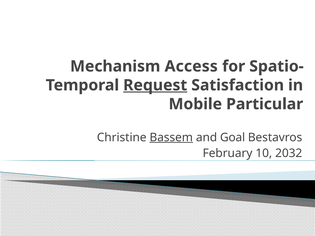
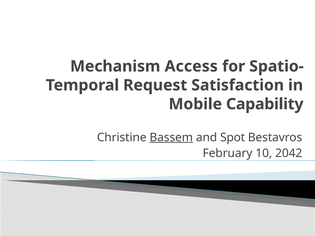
Request underline: present -> none
Particular: Particular -> Capability
Goal: Goal -> Spot
2032: 2032 -> 2042
